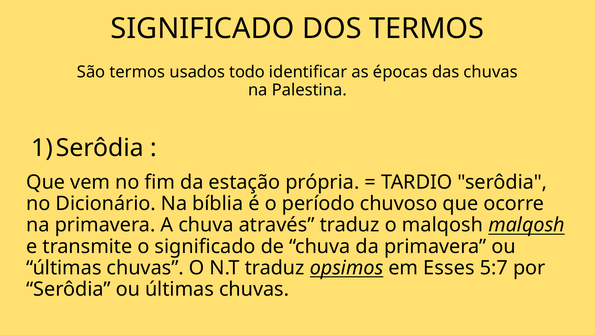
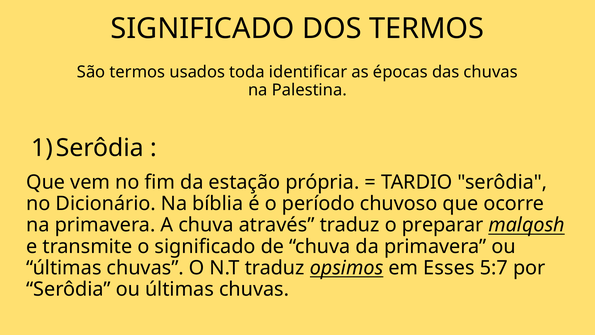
todo: todo -> toda
o malqosh: malqosh -> preparar
